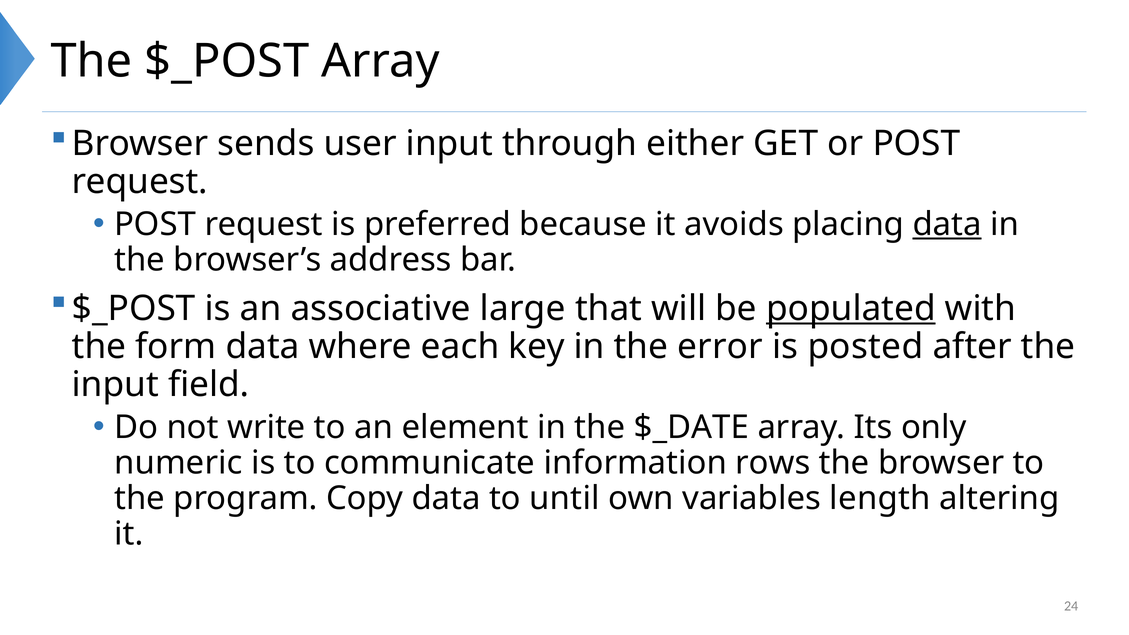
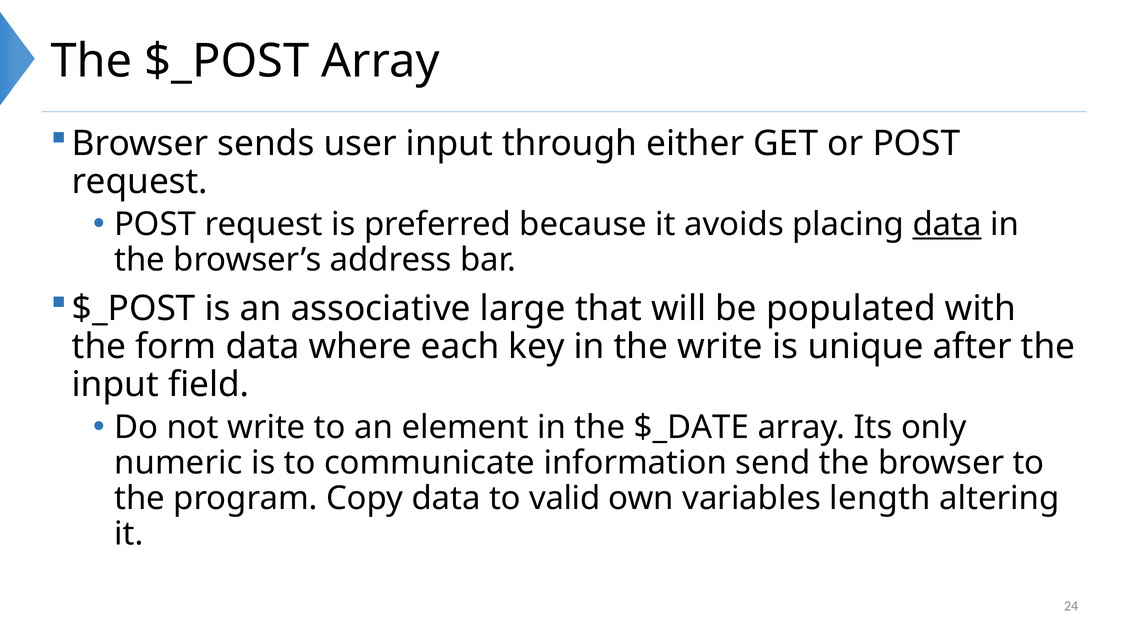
populated underline: present -> none
the error: error -> write
posted: posted -> unique
rows: rows -> send
until: until -> valid
